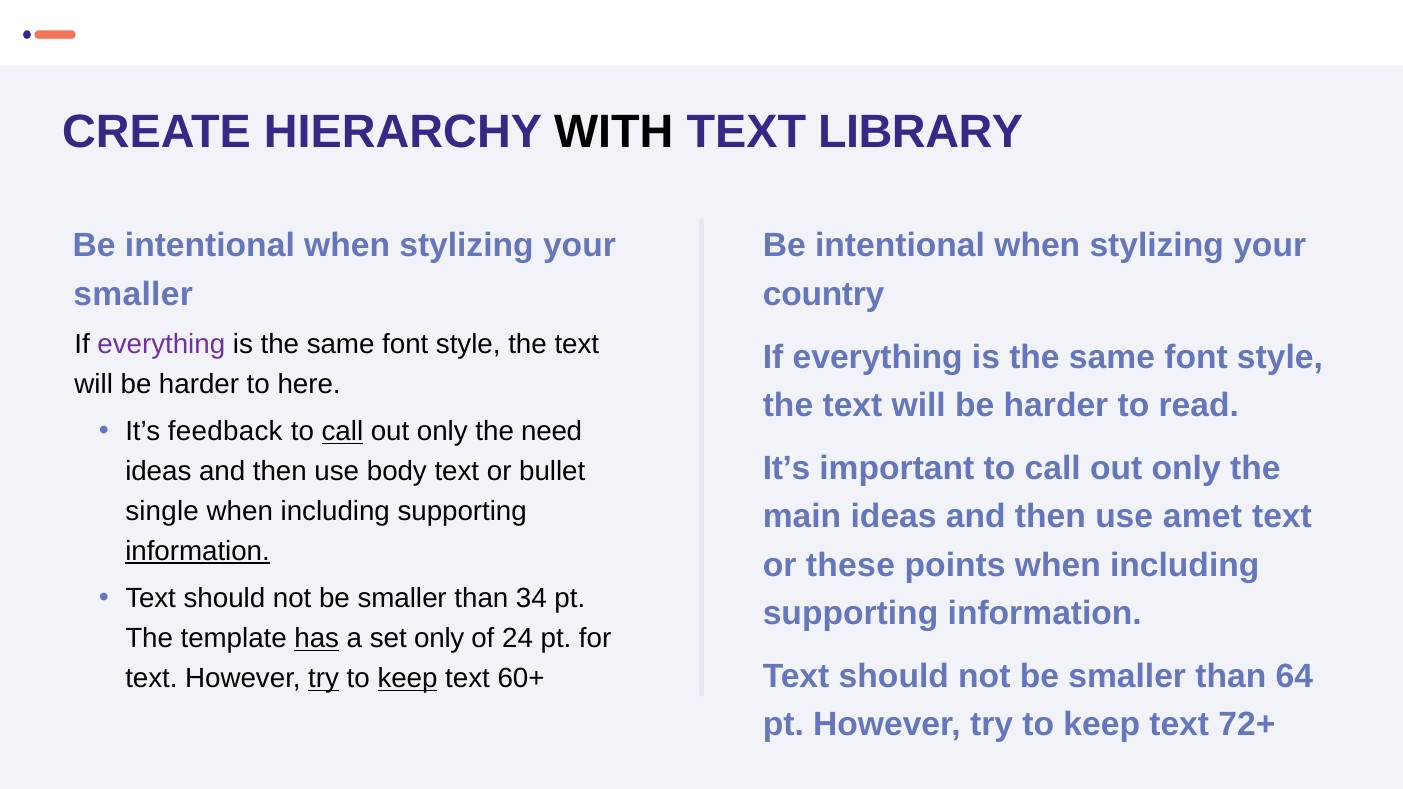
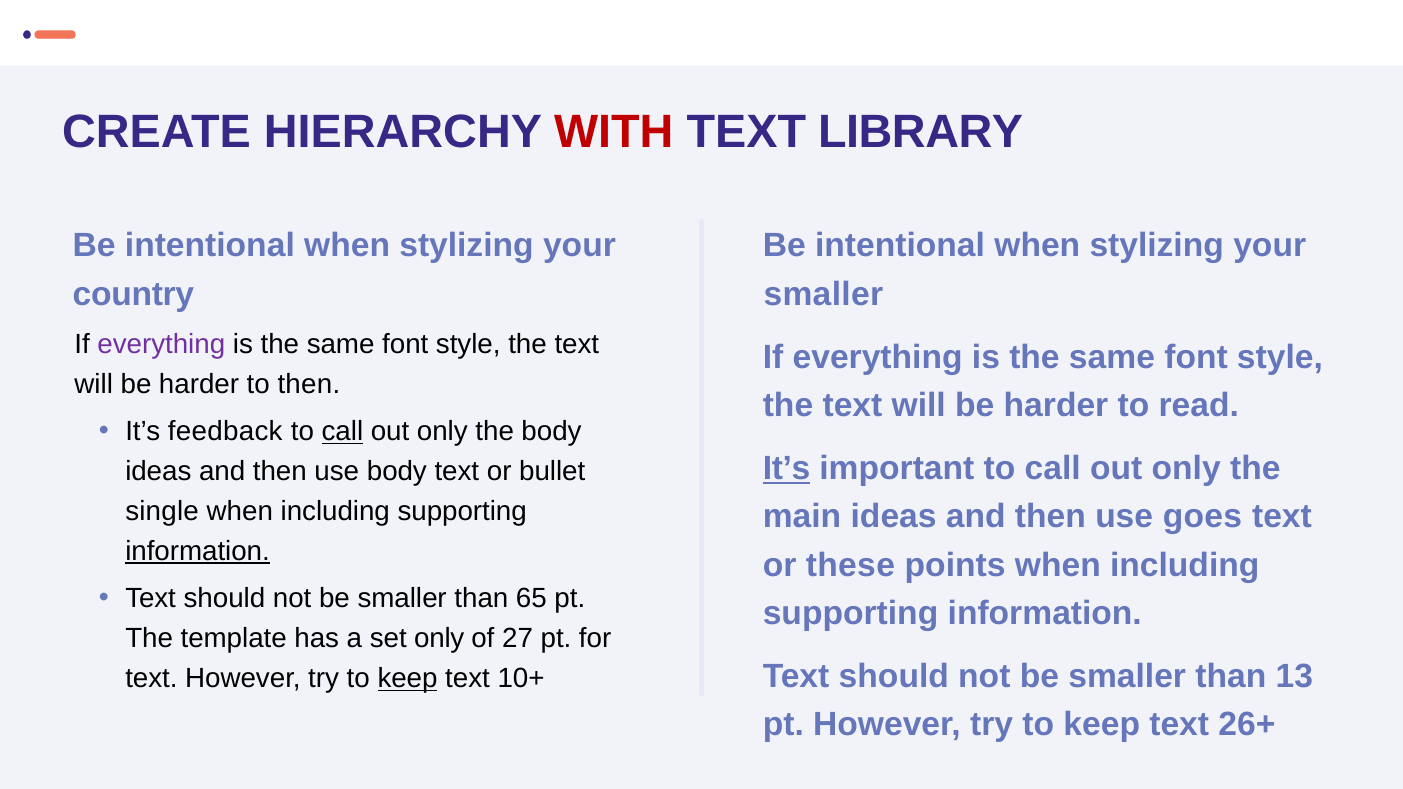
WITH colour: black -> red
country at (824, 294): country -> smaller
smaller at (133, 294): smaller -> country
to here: here -> then
the need: need -> body
It’s at (787, 468) underline: none -> present
amet: amet -> goes
34: 34 -> 65
has underline: present -> none
24: 24 -> 27
64: 64 -> 13
try at (324, 679) underline: present -> none
60+: 60+ -> 10+
72+: 72+ -> 26+
